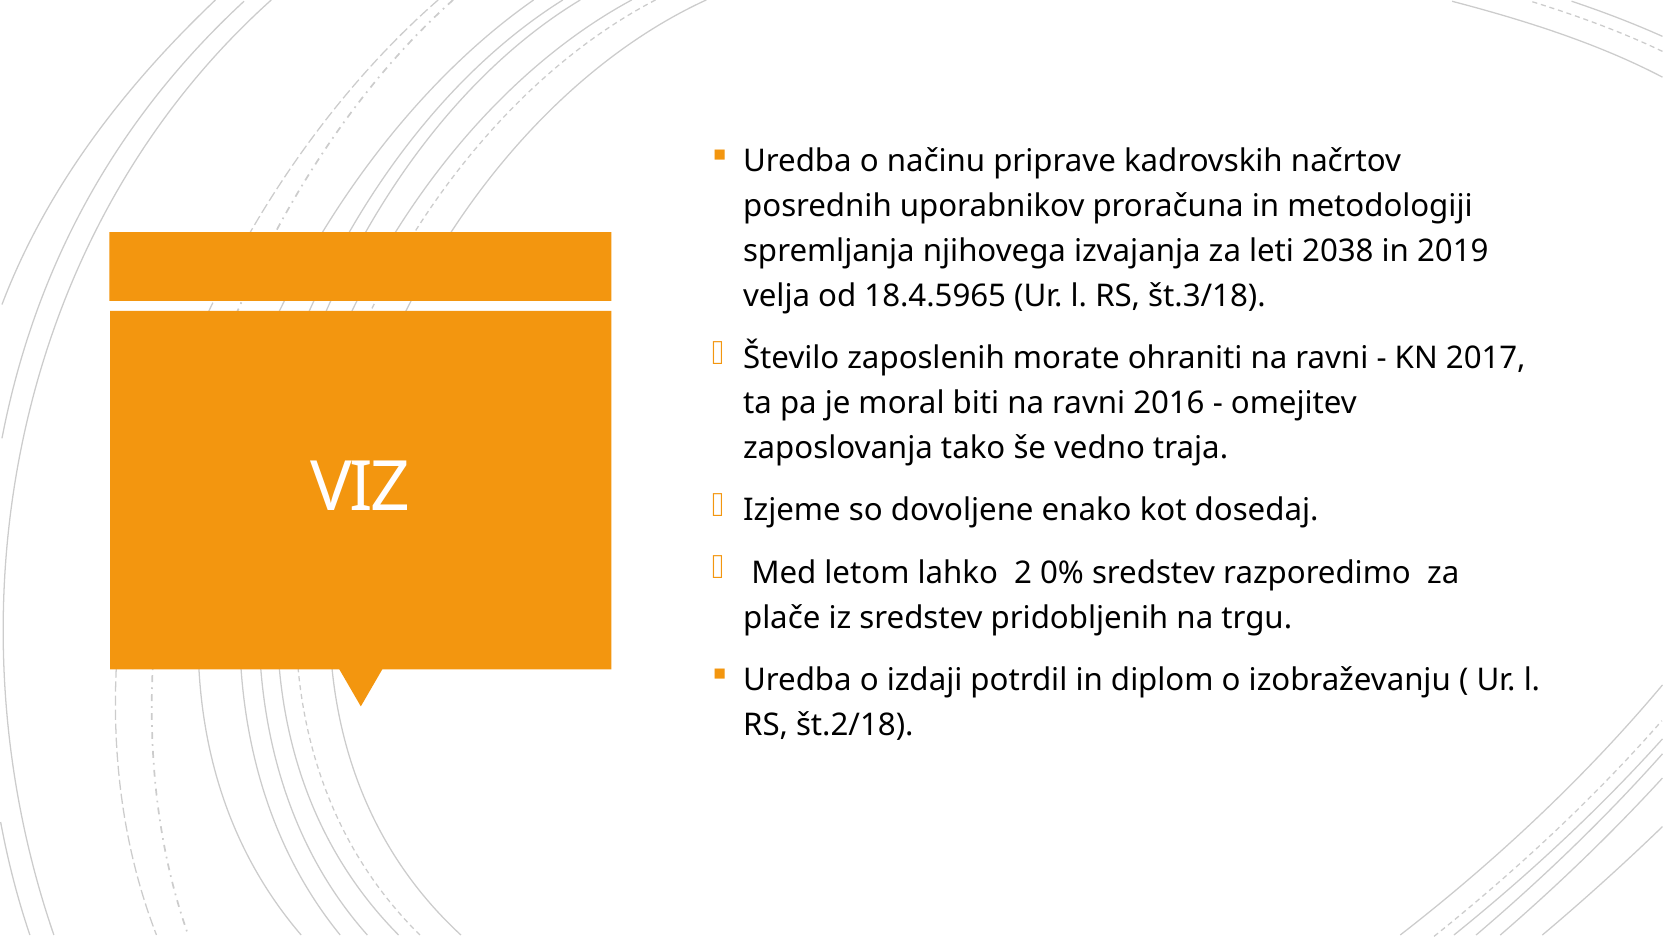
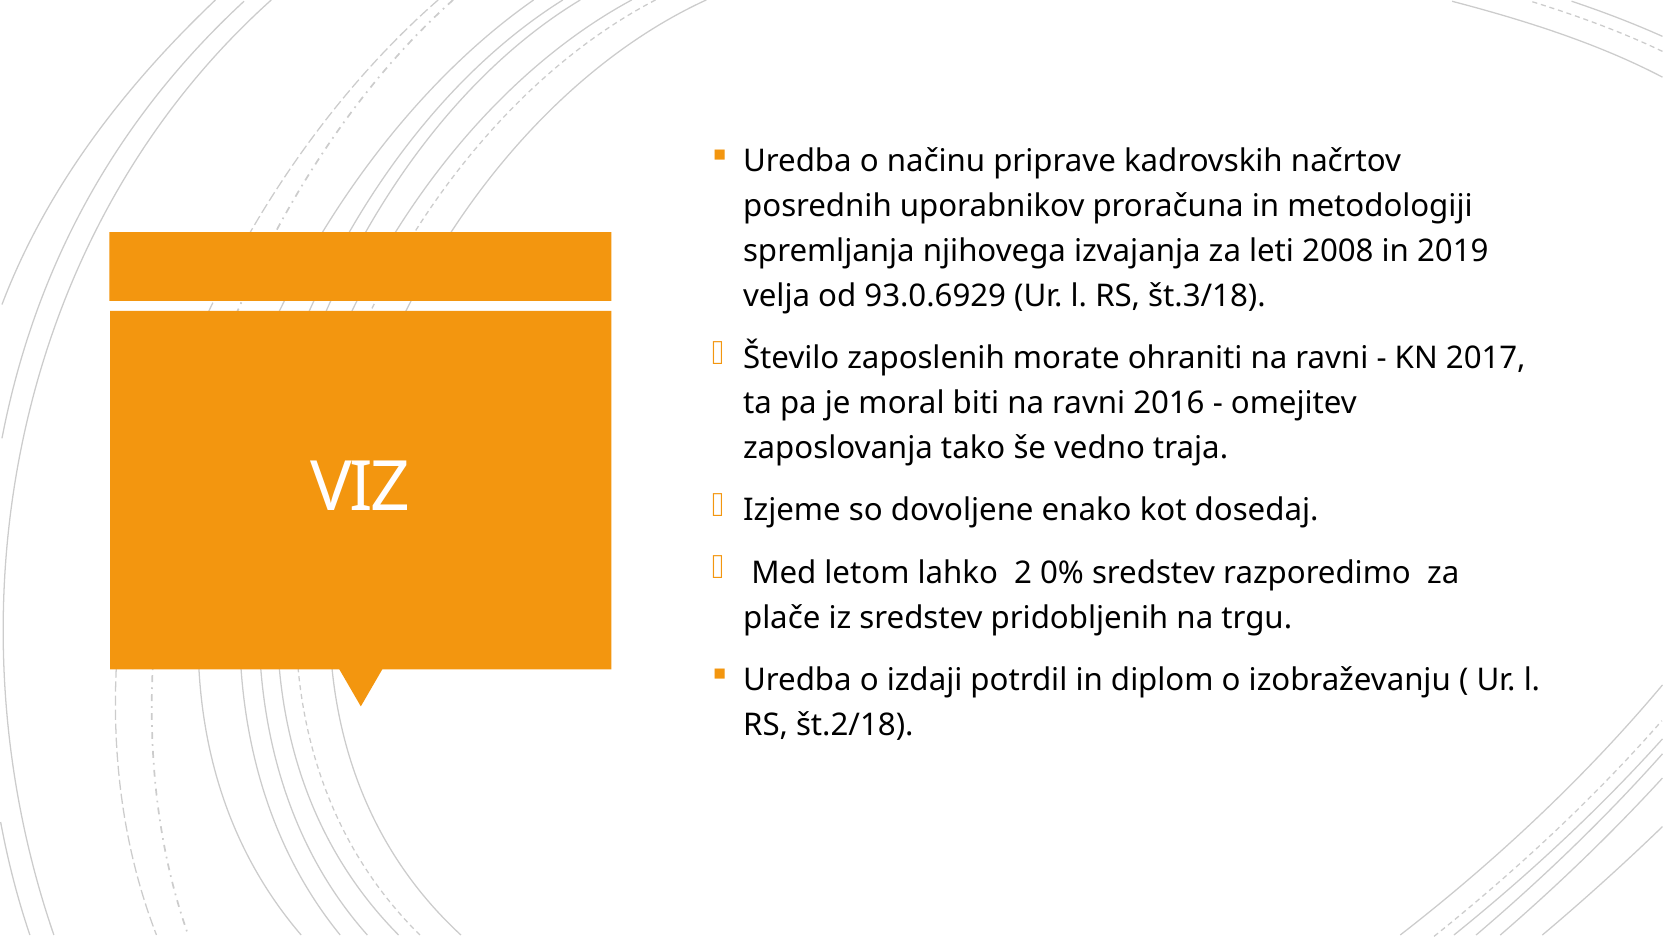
2038: 2038 -> 2008
18.4.5965: 18.4.5965 -> 93.0.6929
